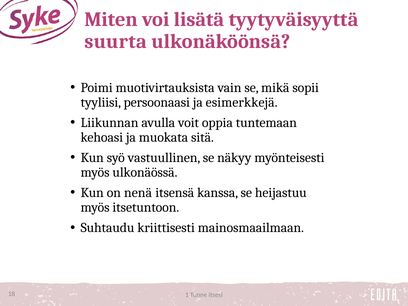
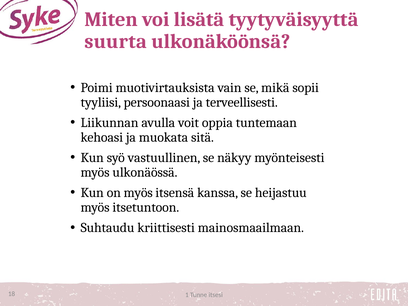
esimerkkejä: esimerkkejä -> terveellisesti
on nenä: nenä -> myös
